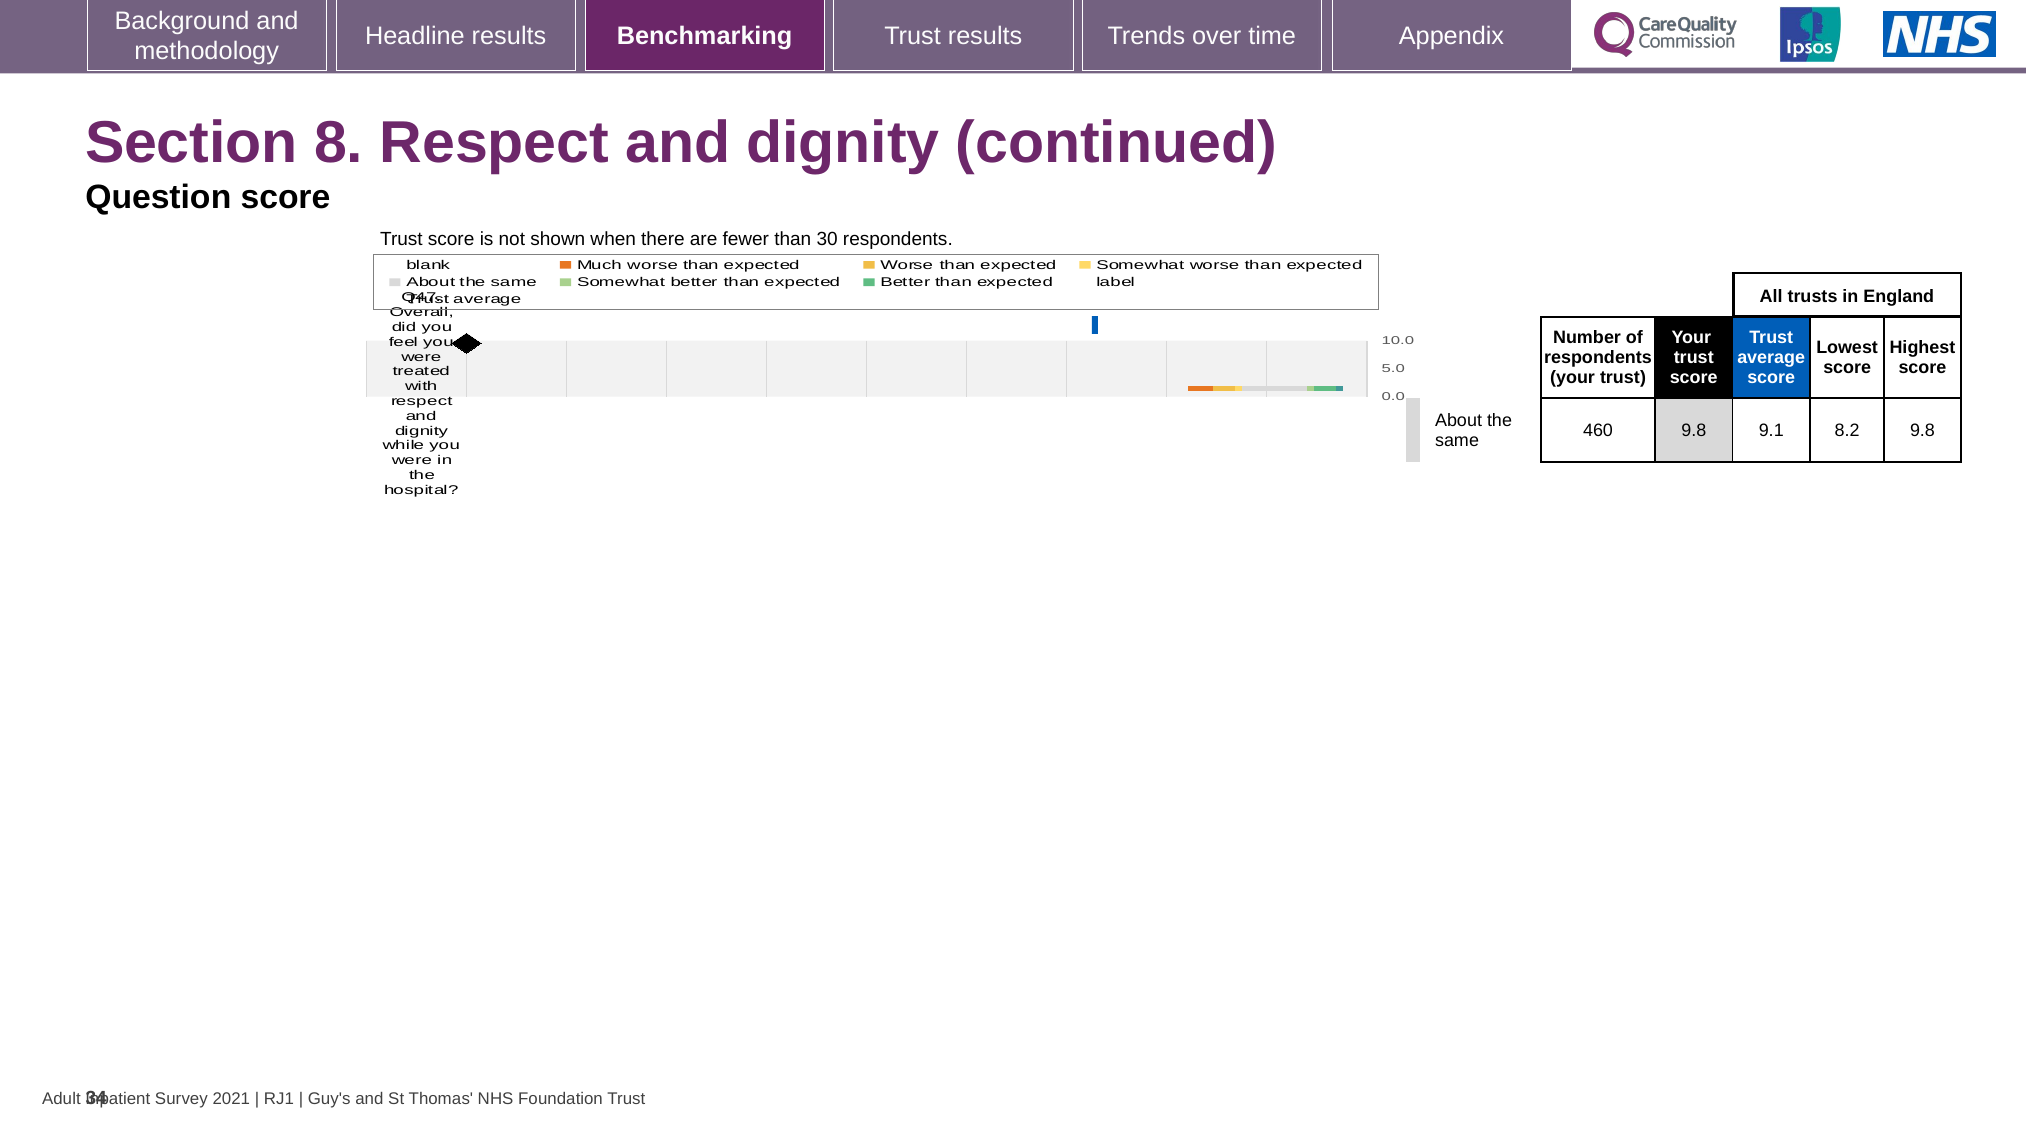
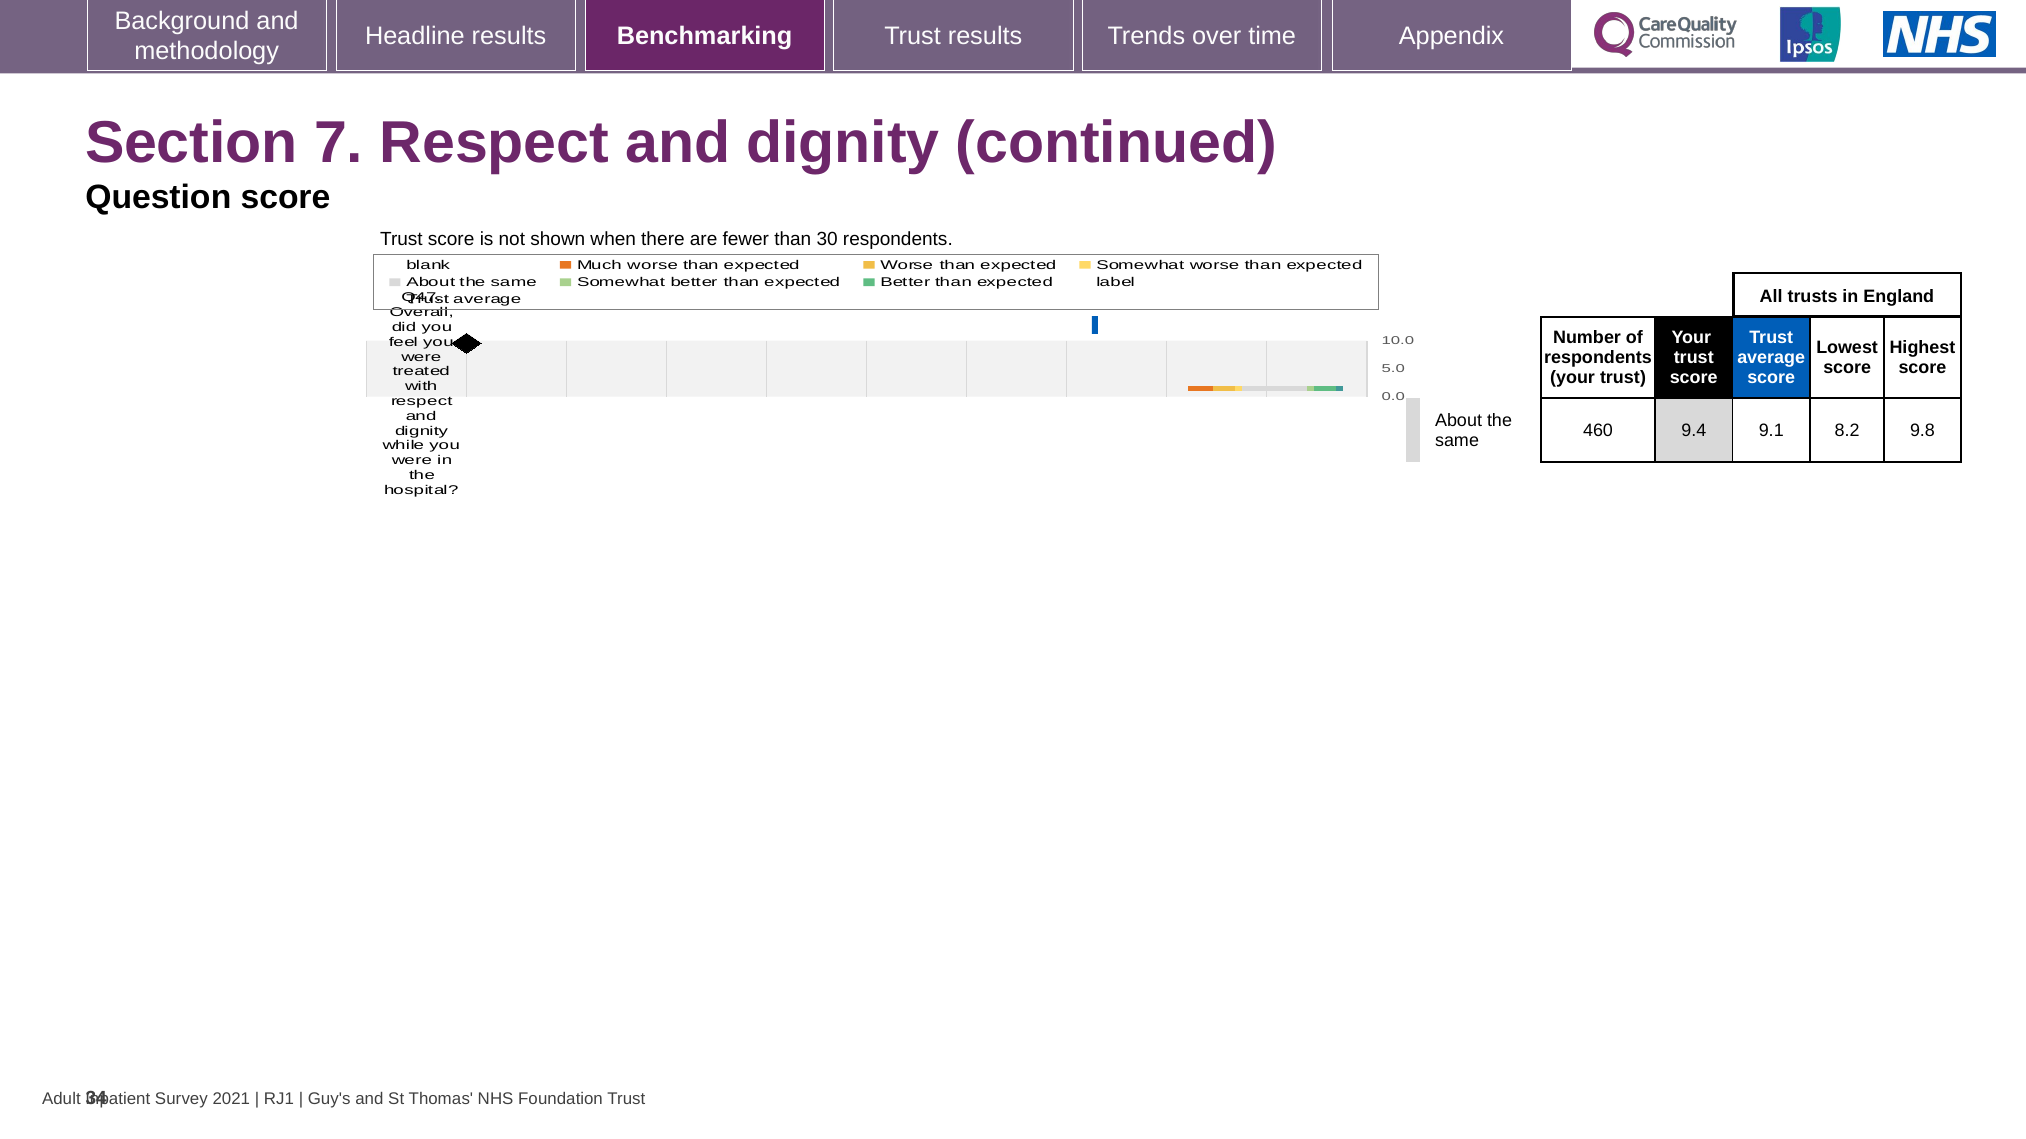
8: 8 -> 7
460 9.8: 9.8 -> 9.4
